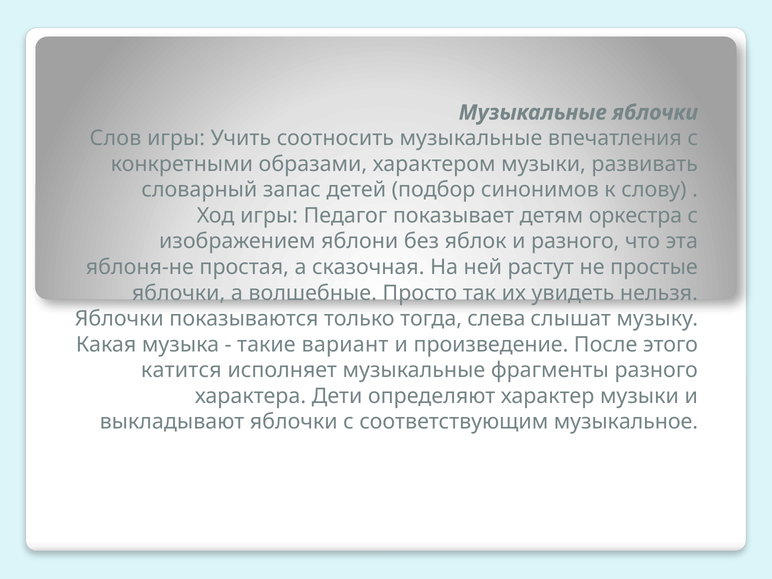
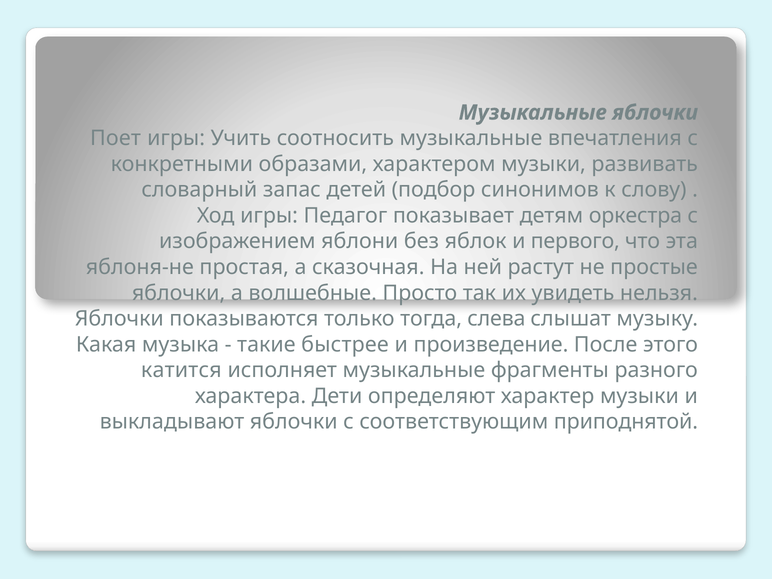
Слов: Слов -> Поет
и разного: разного -> первого
вариант: вариант -> быстрее
музыкальное: музыкальное -> приподнятой
